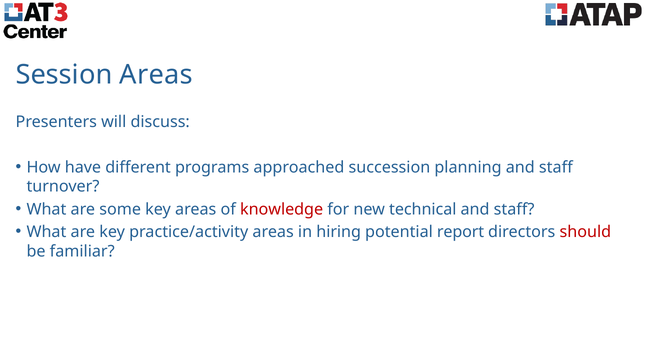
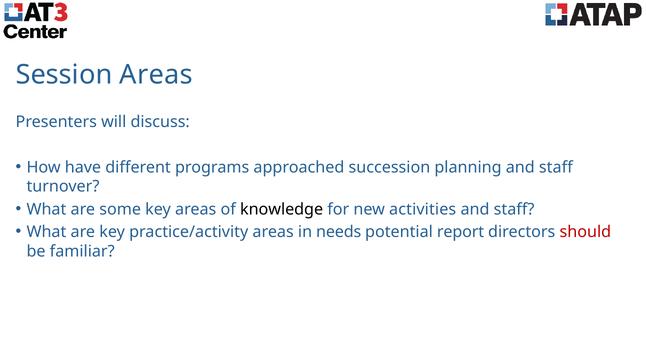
knowledge colour: red -> black
technical: technical -> activities
hiring: hiring -> needs
